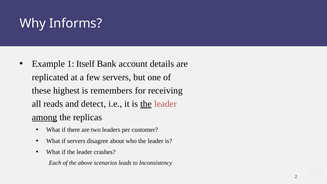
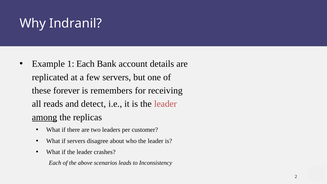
Informs: Informs -> Indranil
1 Itself: Itself -> Each
highest: highest -> forever
the at (146, 104) underline: present -> none
